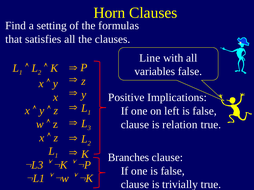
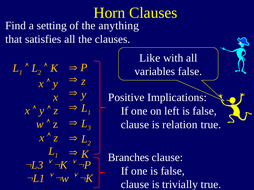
formulas: formulas -> anything
Line: Line -> Like
